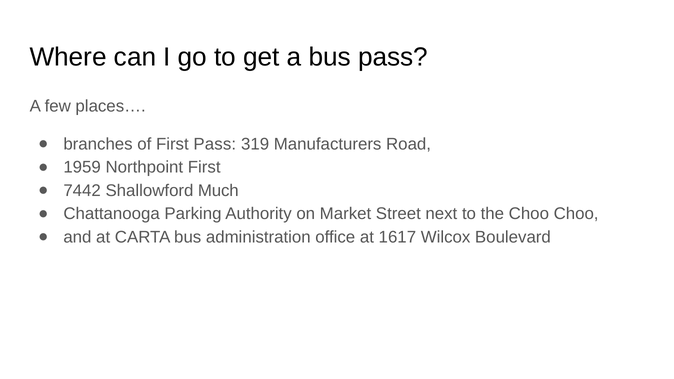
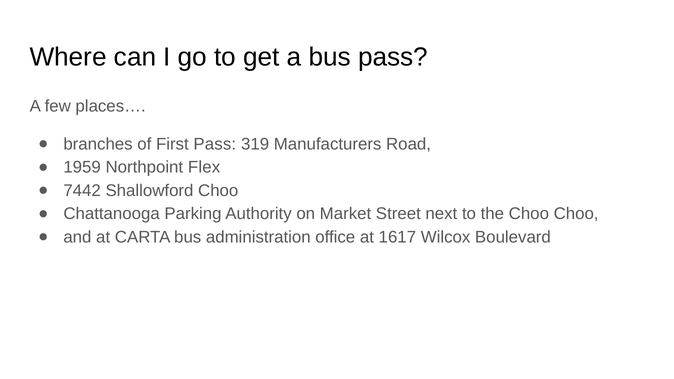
Northpoint First: First -> Flex
Shallowford Much: Much -> Choo
